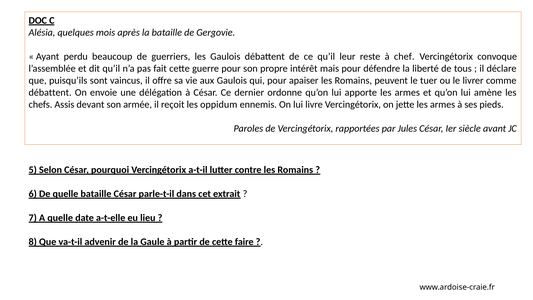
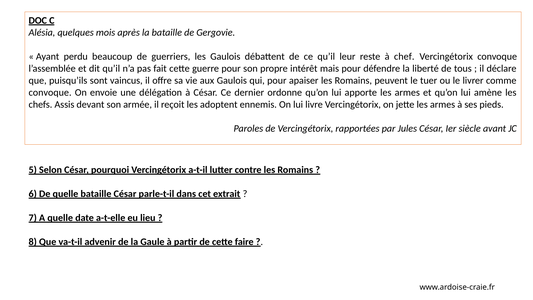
débattent at (50, 93): débattent -> convoque
oppidum: oppidum -> adoptent
